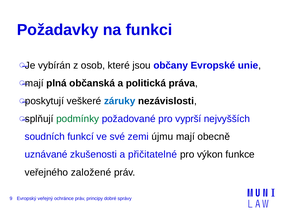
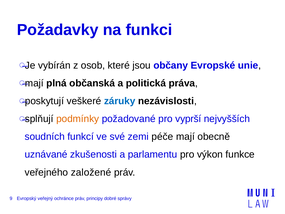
podmínky colour: green -> orange
újmu: újmu -> péče
přičitatelné: přičitatelné -> parlamentu
